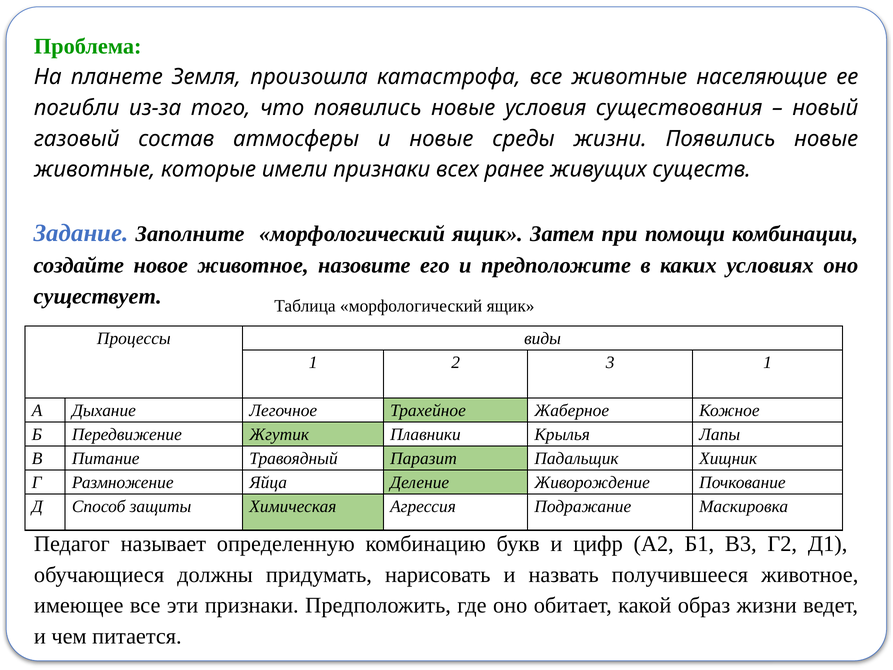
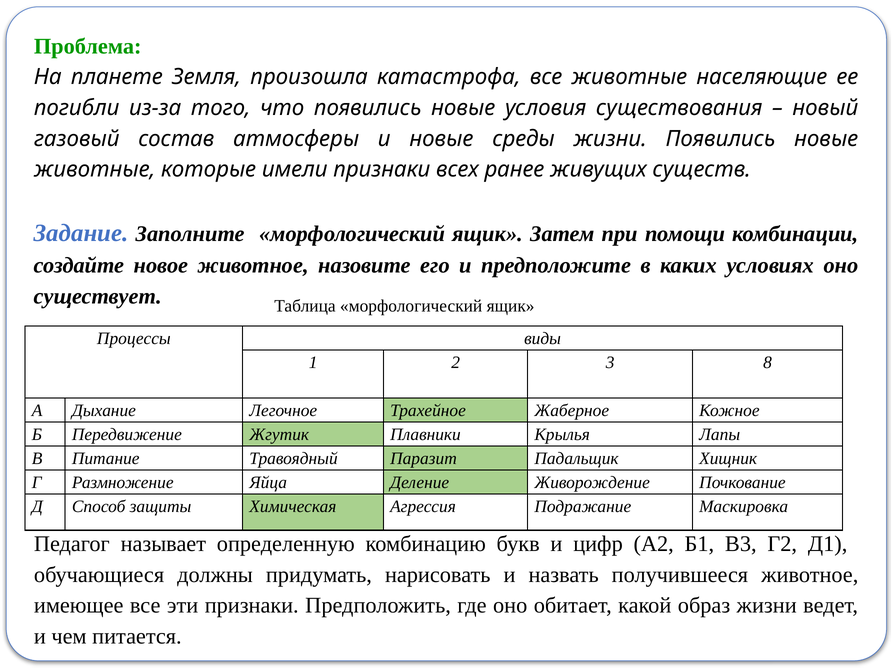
3 1: 1 -> 8
